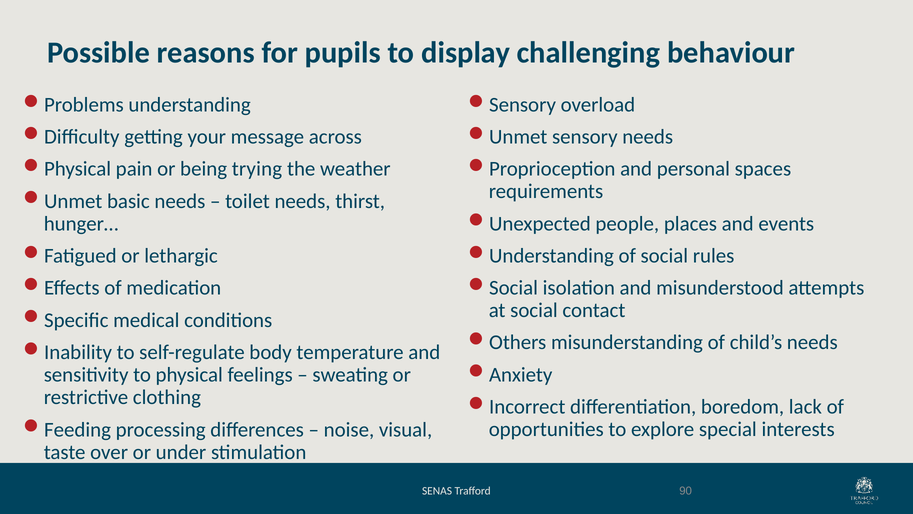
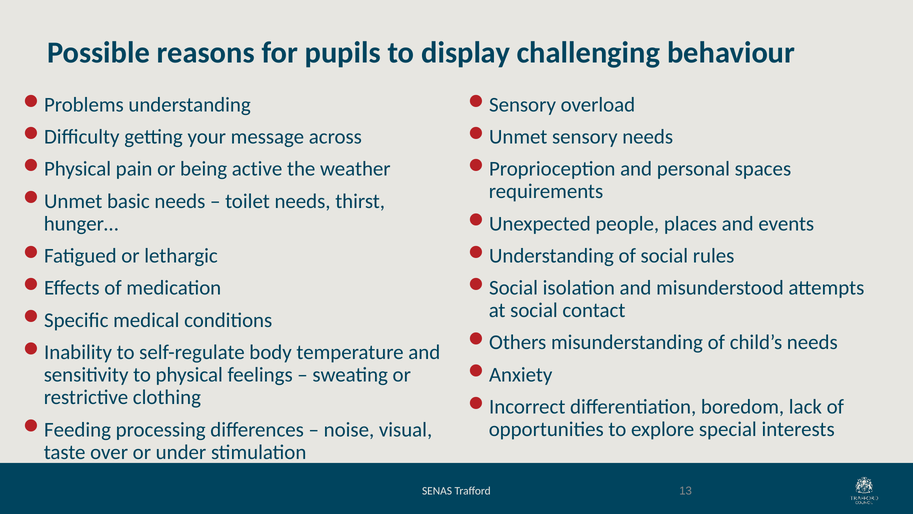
trying: trying -> active
90: 90 -> 13
